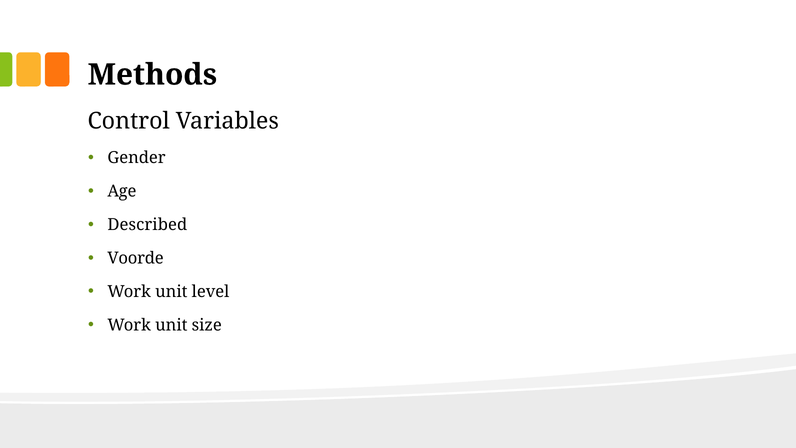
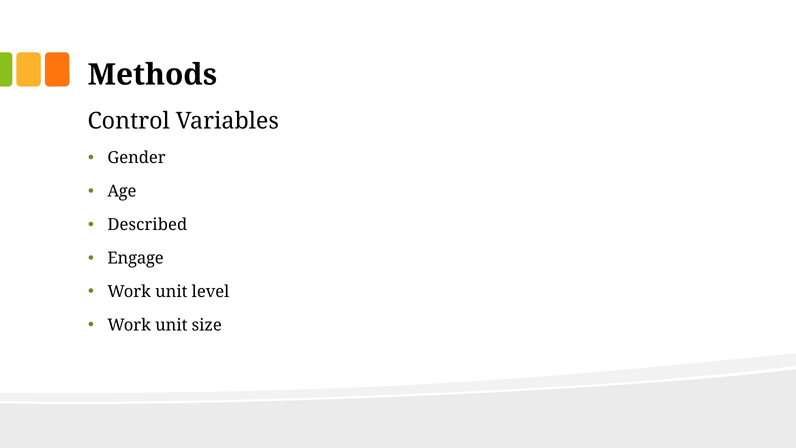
Voorde: Voorde -> Engage
